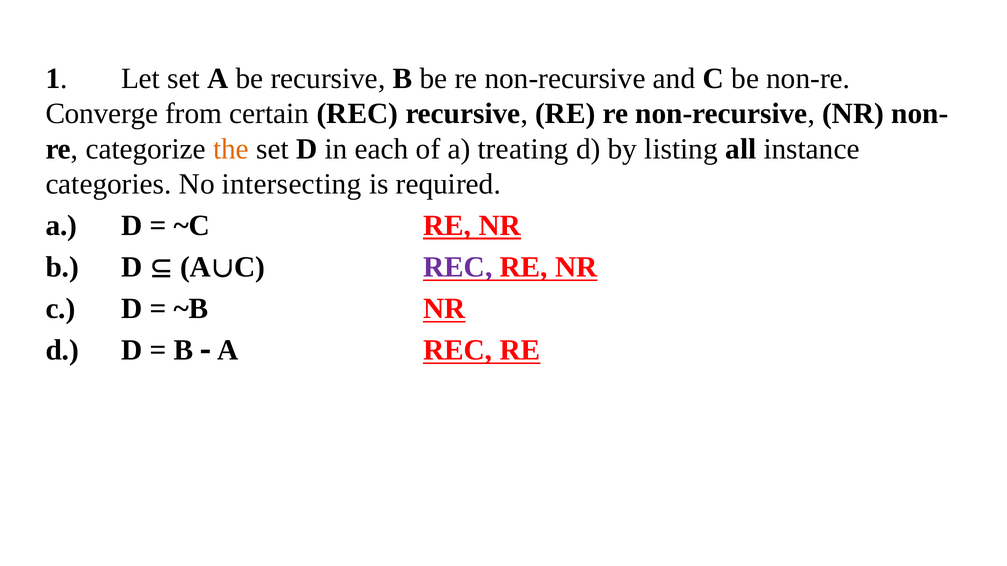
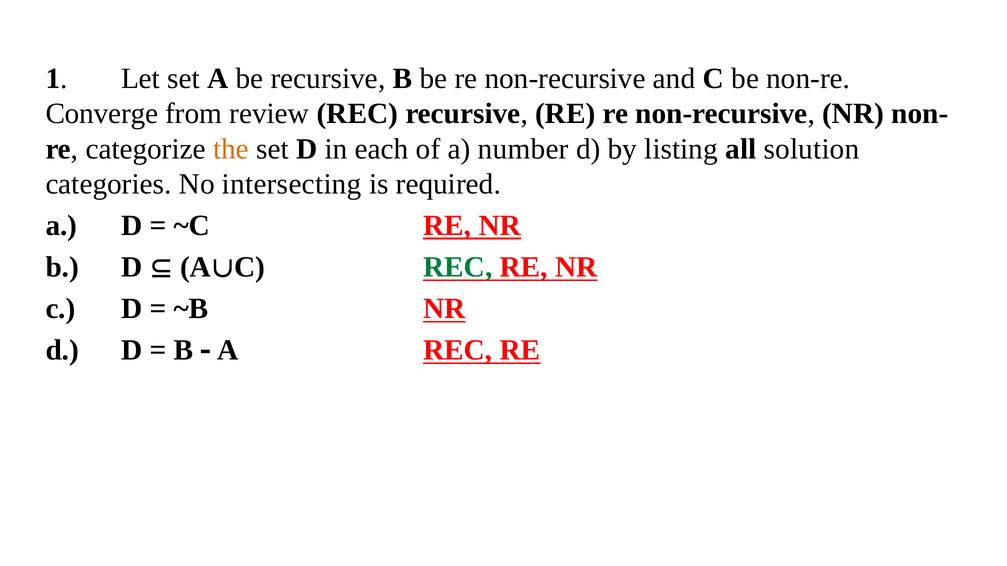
certain: certain -> review
treating: treating -> number
instance: instance -> solution
REC at (458, 267) colour: purple -> green
